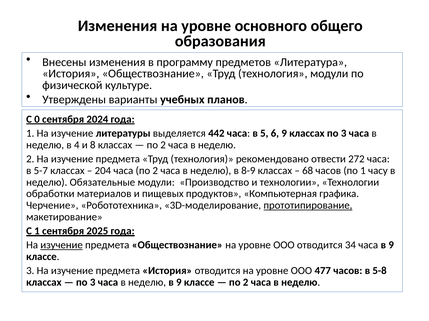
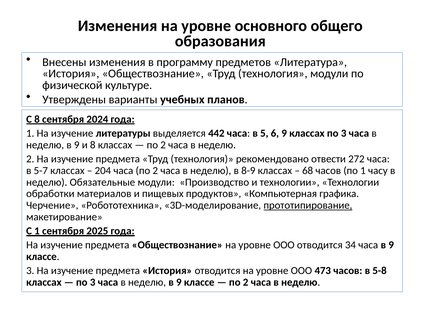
С 0: 0 -> 8
4 at (77, 145): 4 -> 9
изучение at (62, 246) underline: present -> none
477: 477 -> 473
